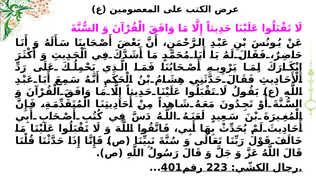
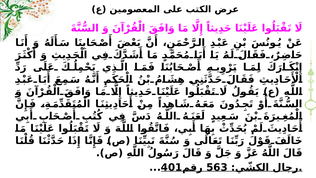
223: 223 -> 563
